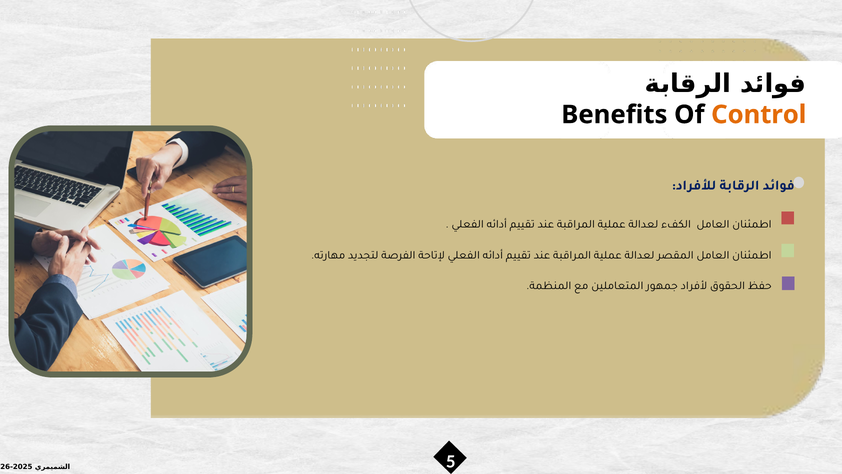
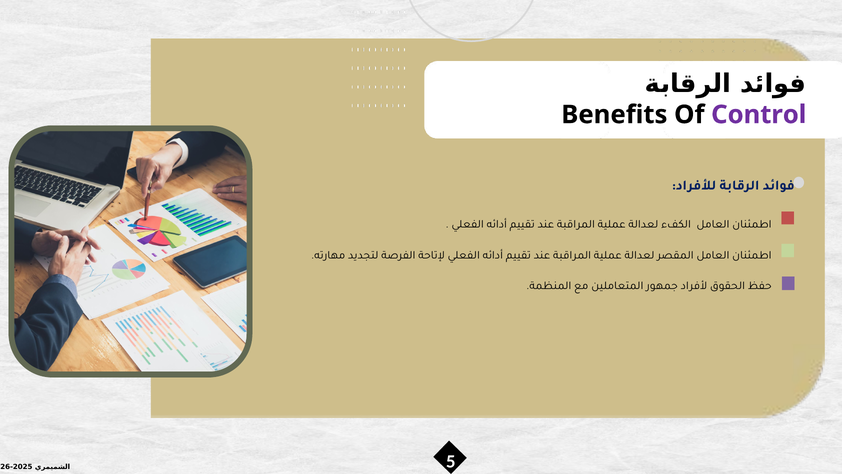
Control colour: orange -> purple
